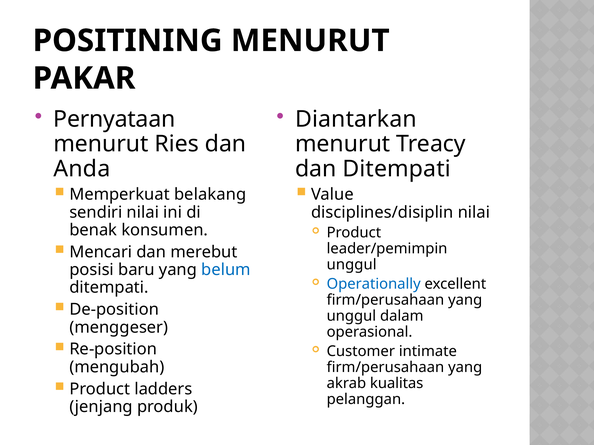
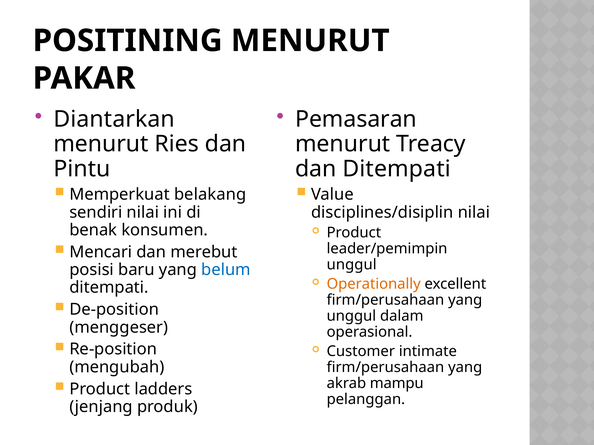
Pernyataan: Pernyataan -> Diantarkan
Diantarkan: Diantarkan -> Pemasaran
Anda: Anda -> Pintu
Operationally colour: blue -> orange
kualitas: kualitas -> mampu
